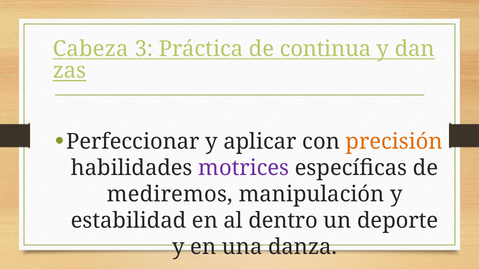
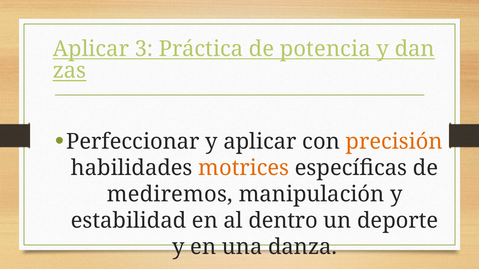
Cabeza at (91, 49): Cabeza -> Aplicar
continua: continua -> potencia
motrices colour: purple -> orange
